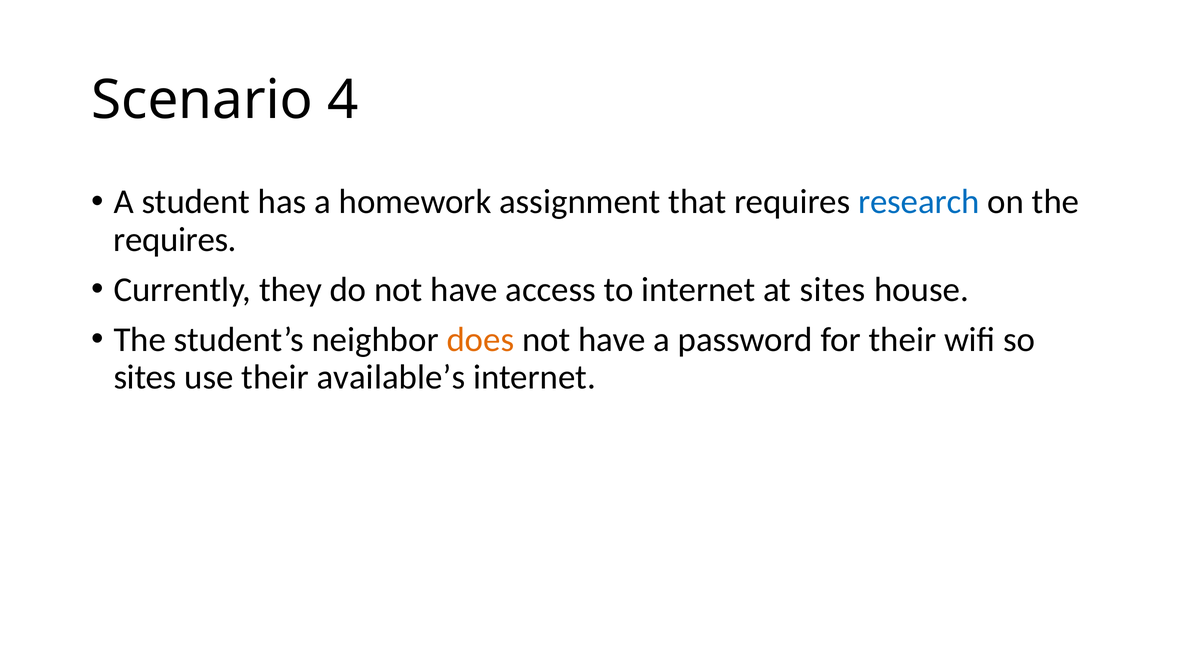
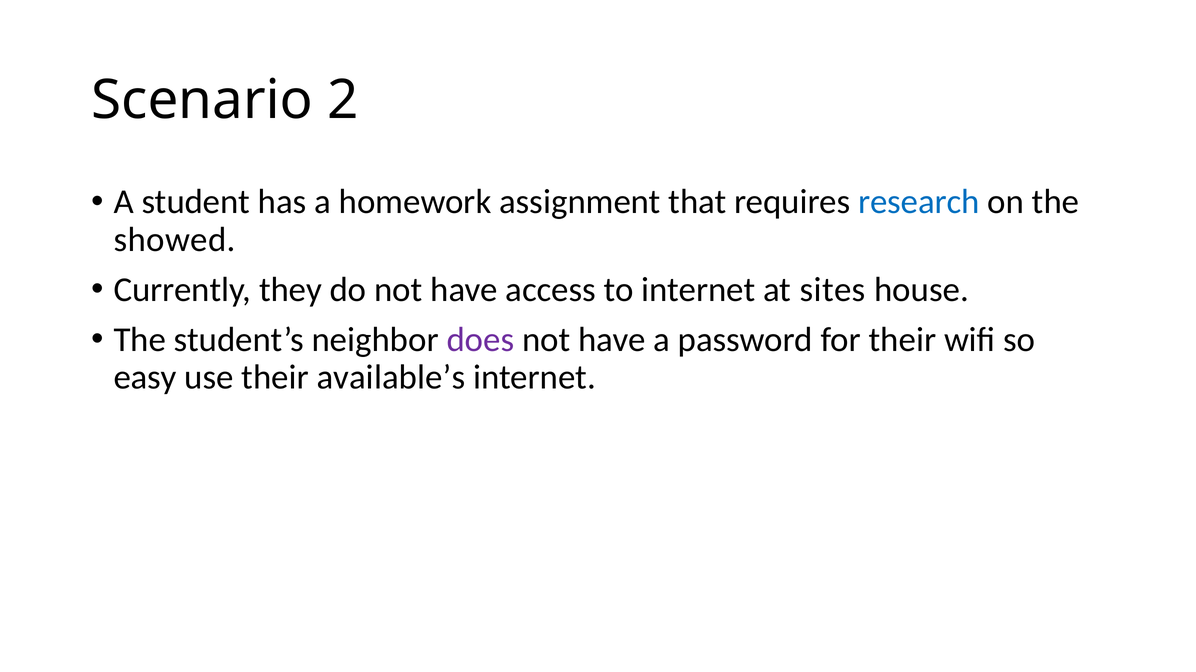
4: 4 -> 2
requires at (175, 240): requires -> showed
does colour: orange -> purple
sites at (145, 378): sites -> easy
